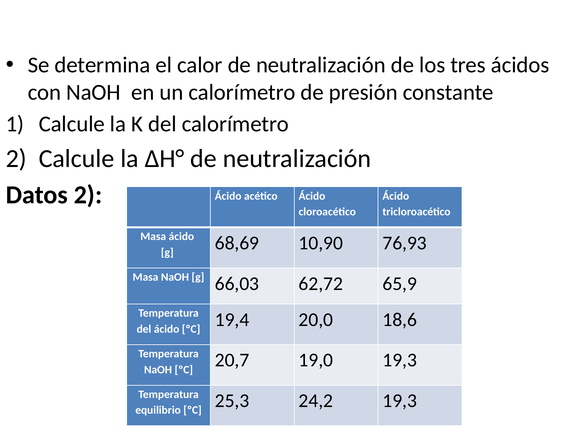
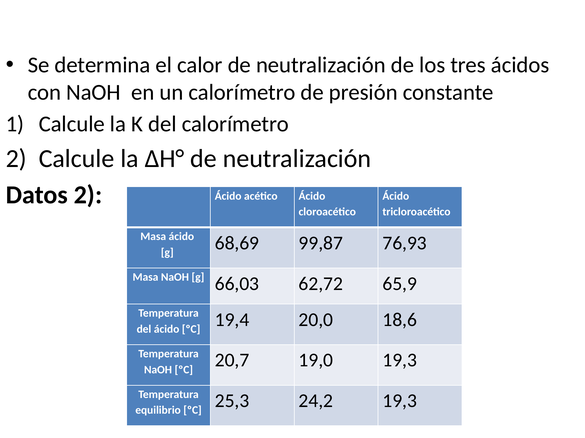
10,90: 10,90 -> 99,87
